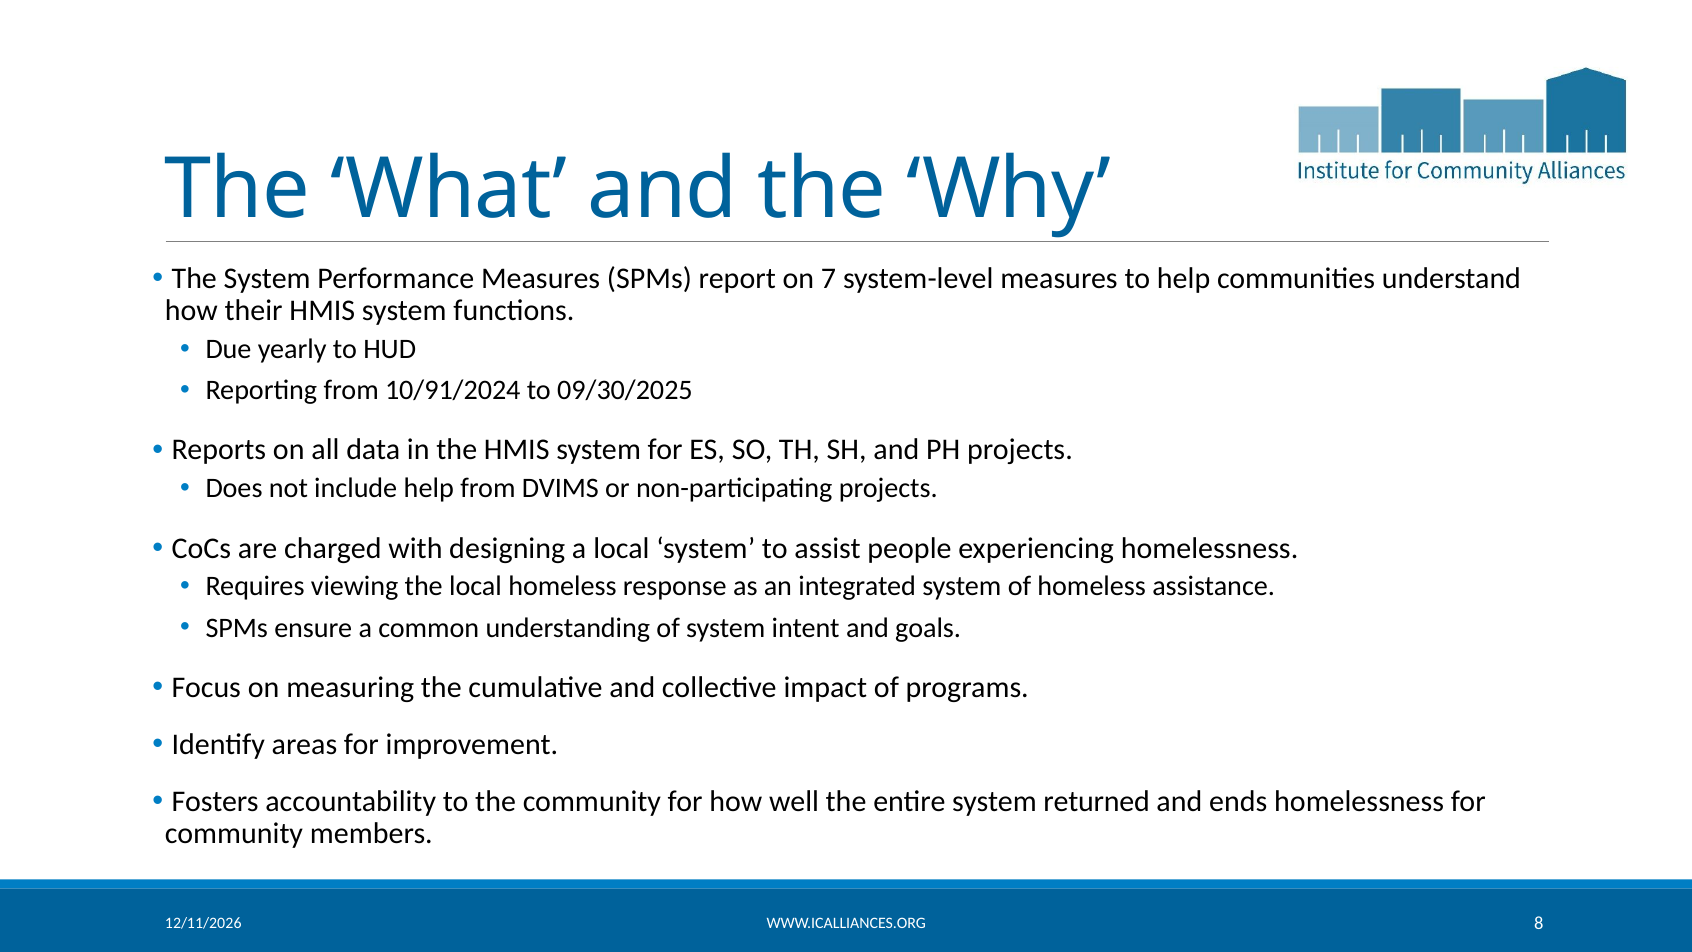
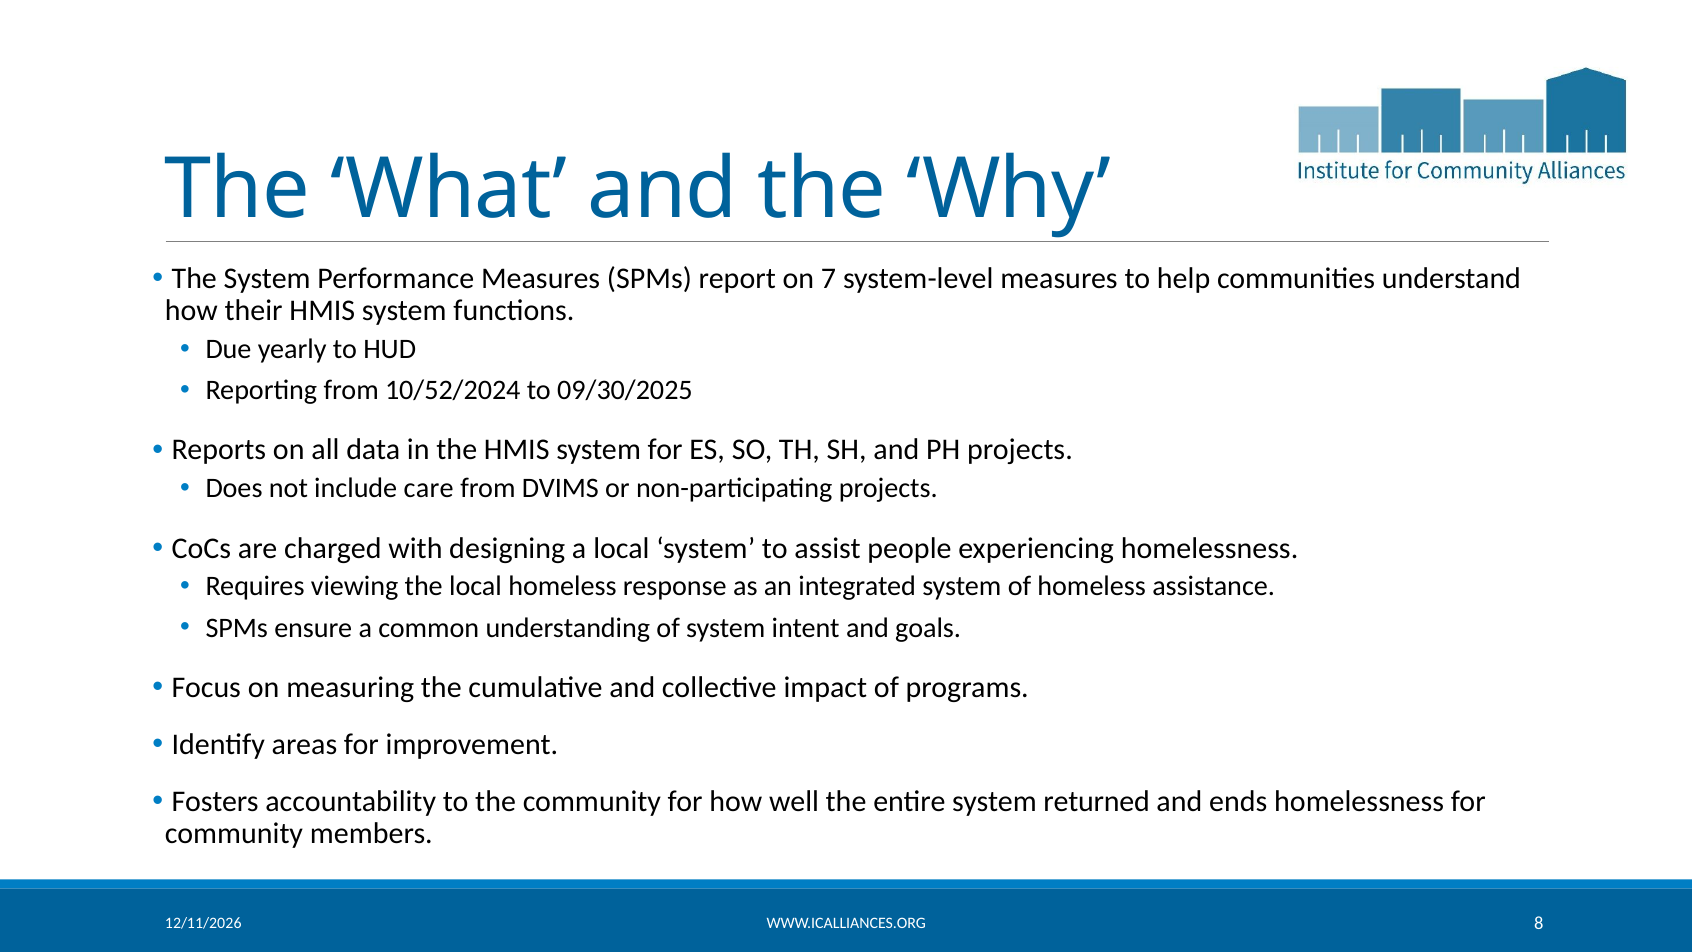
10/91/2024: 10/91/2024 -> 10/52/2024
include help: help -> care
